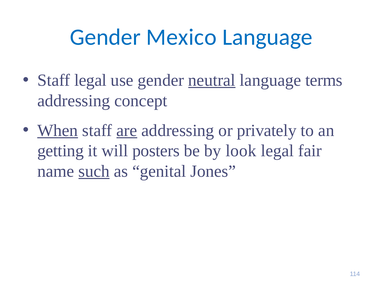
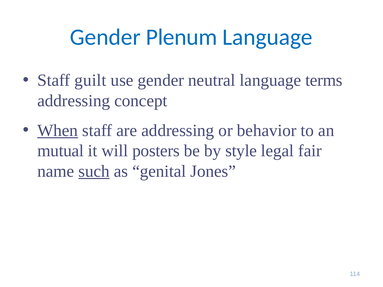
Mexico: Mexico -> Plenum
Staff legal: legal -> guilt
neutral underline: present -> none
are underline: present -> none
privately: privately -> behavior
getting: getting -> mutual
look: look -> style
